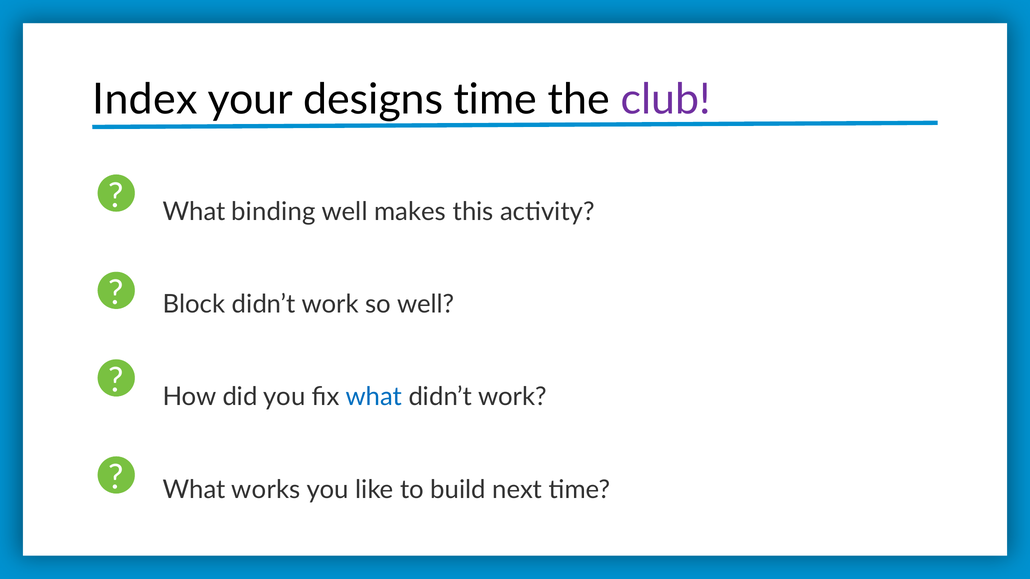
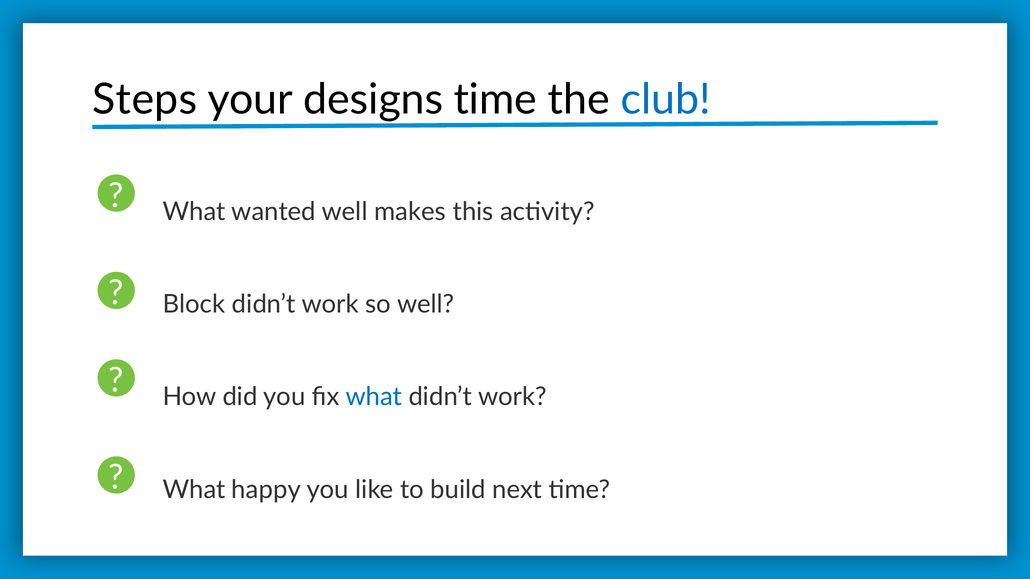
Index: Index -> Steps
club colour: purple -> blue
binding: binding -> wanted
works: works -> happy
